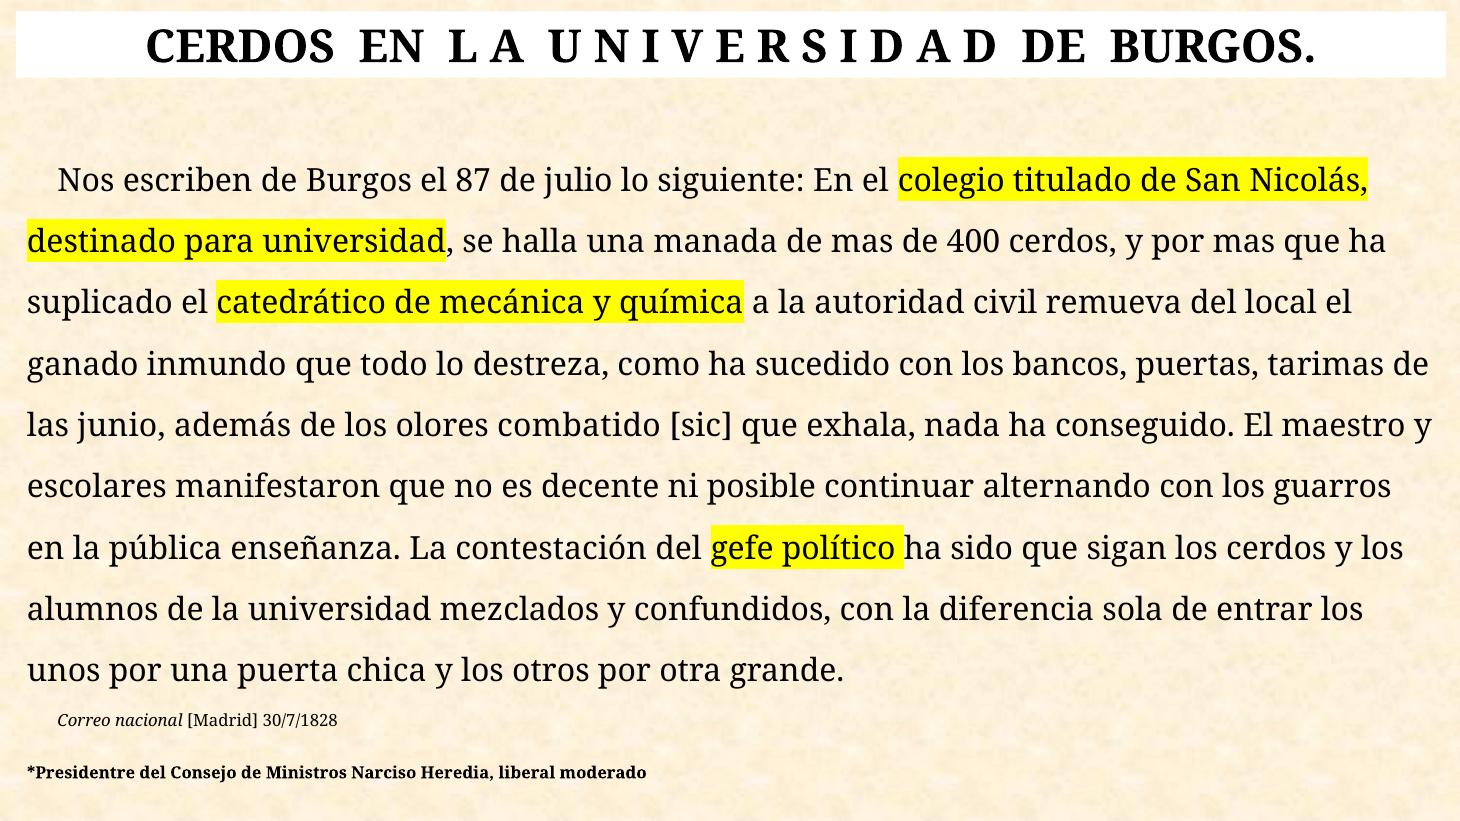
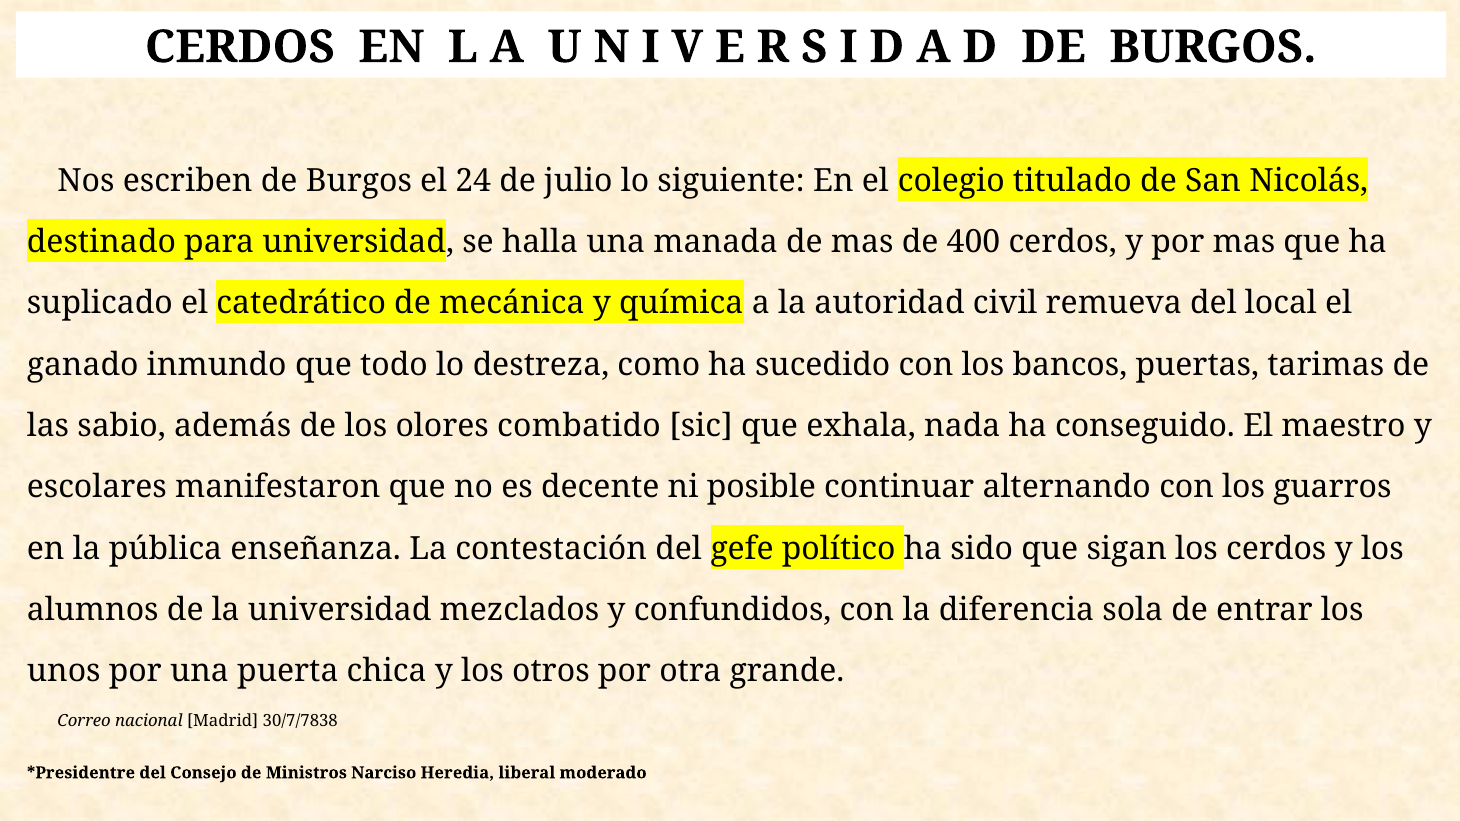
87: 87 -> 24
junio: junio -> sabio
30/7/1828: 30/7/1828 -> 30/7/7838
